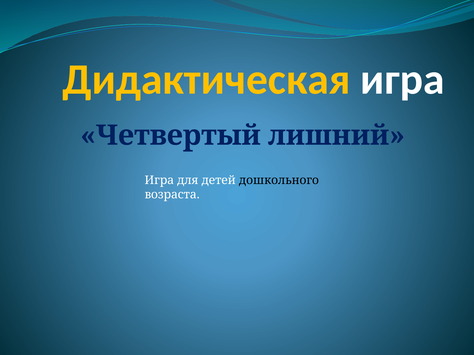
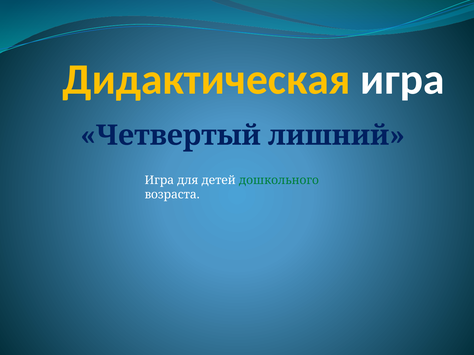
дошкольного colour: black -> green
